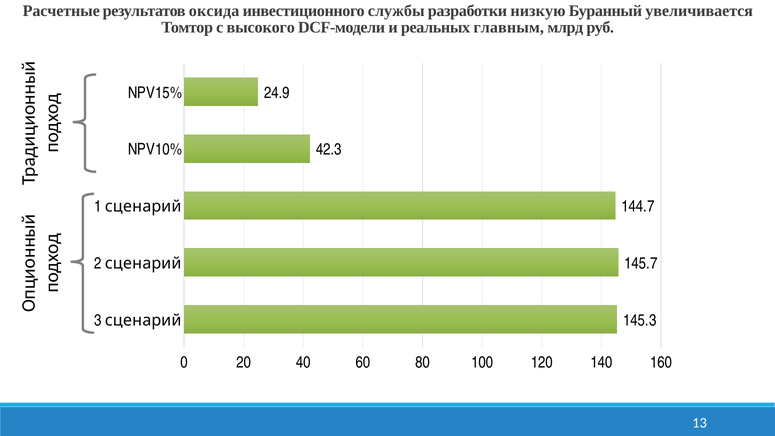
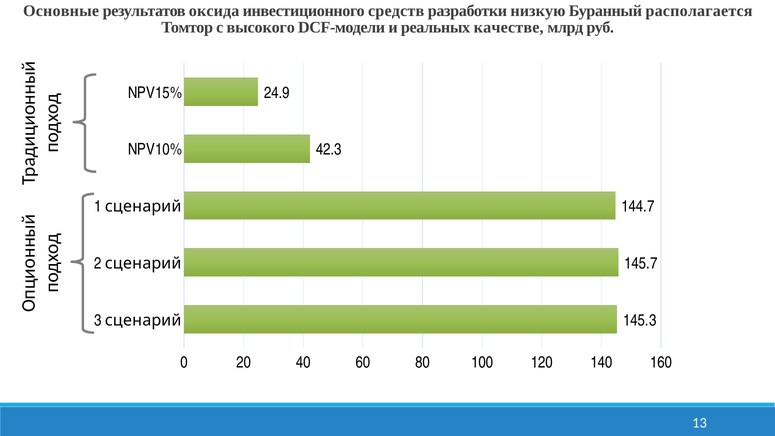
Расчетные: Расчетные -> Основные
службы: службы -> средств
увеличивается: увеличивается -> располагается
главным: главным -> качестве
